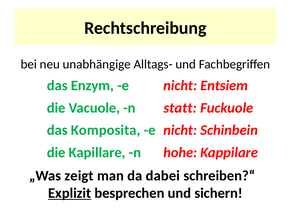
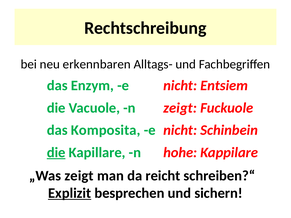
unabhängige: unabhängige -> erkennbaren
n statt: statt -> zeigt
die at (56, 153) underline: none -> present
dabei: dabei -> reicht
